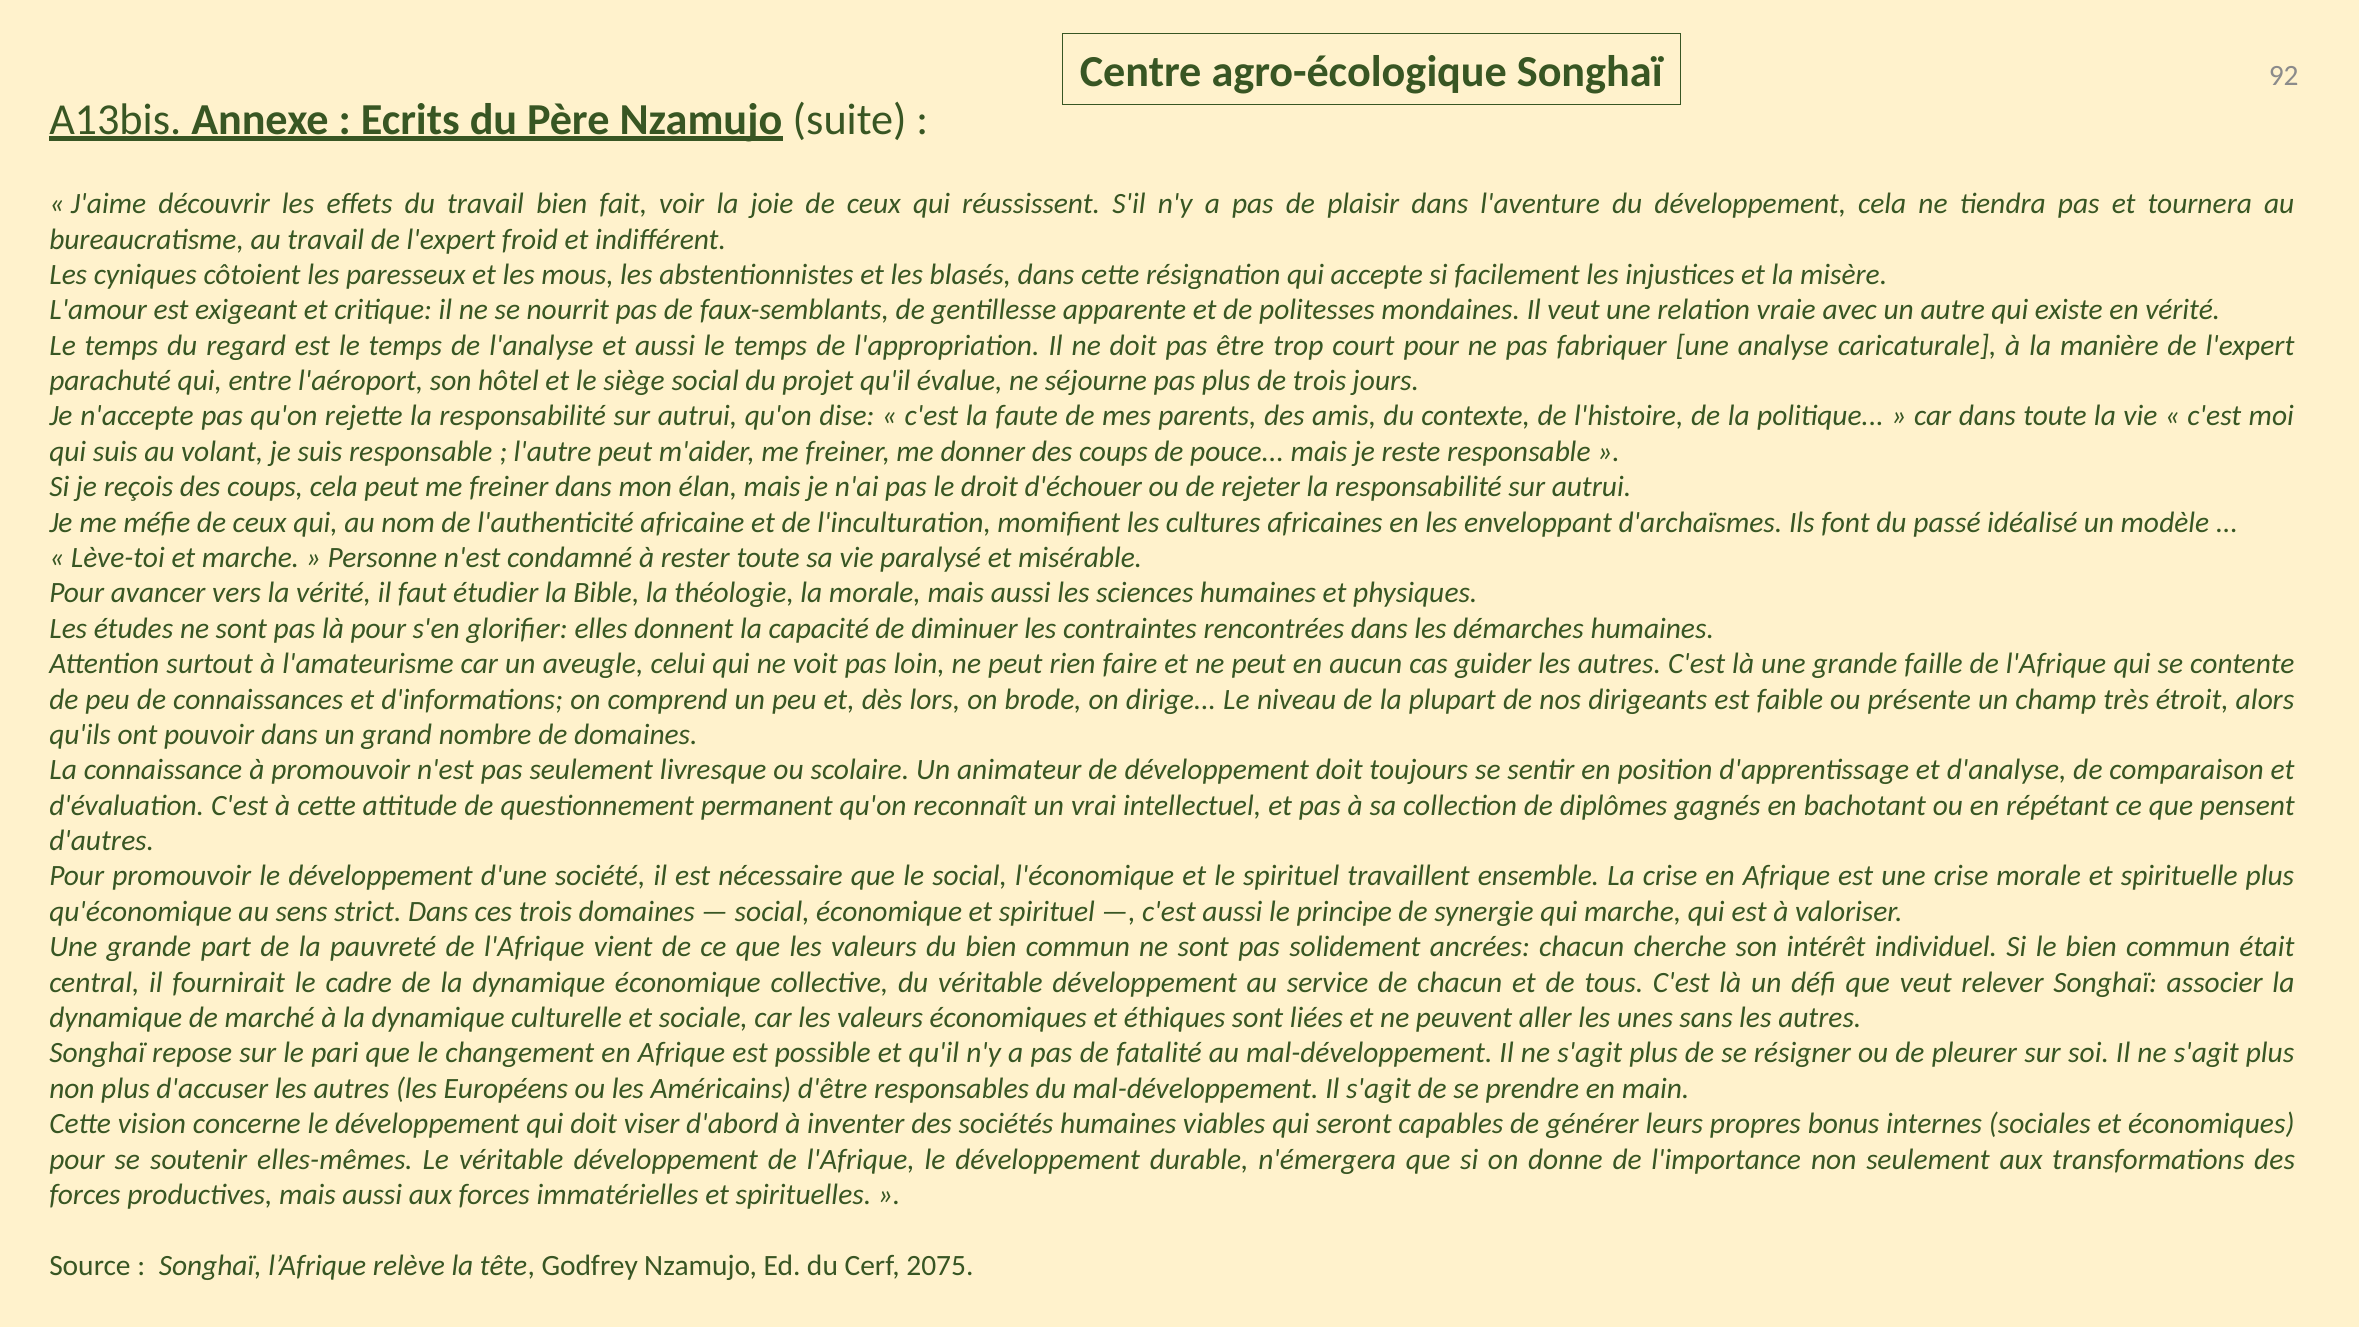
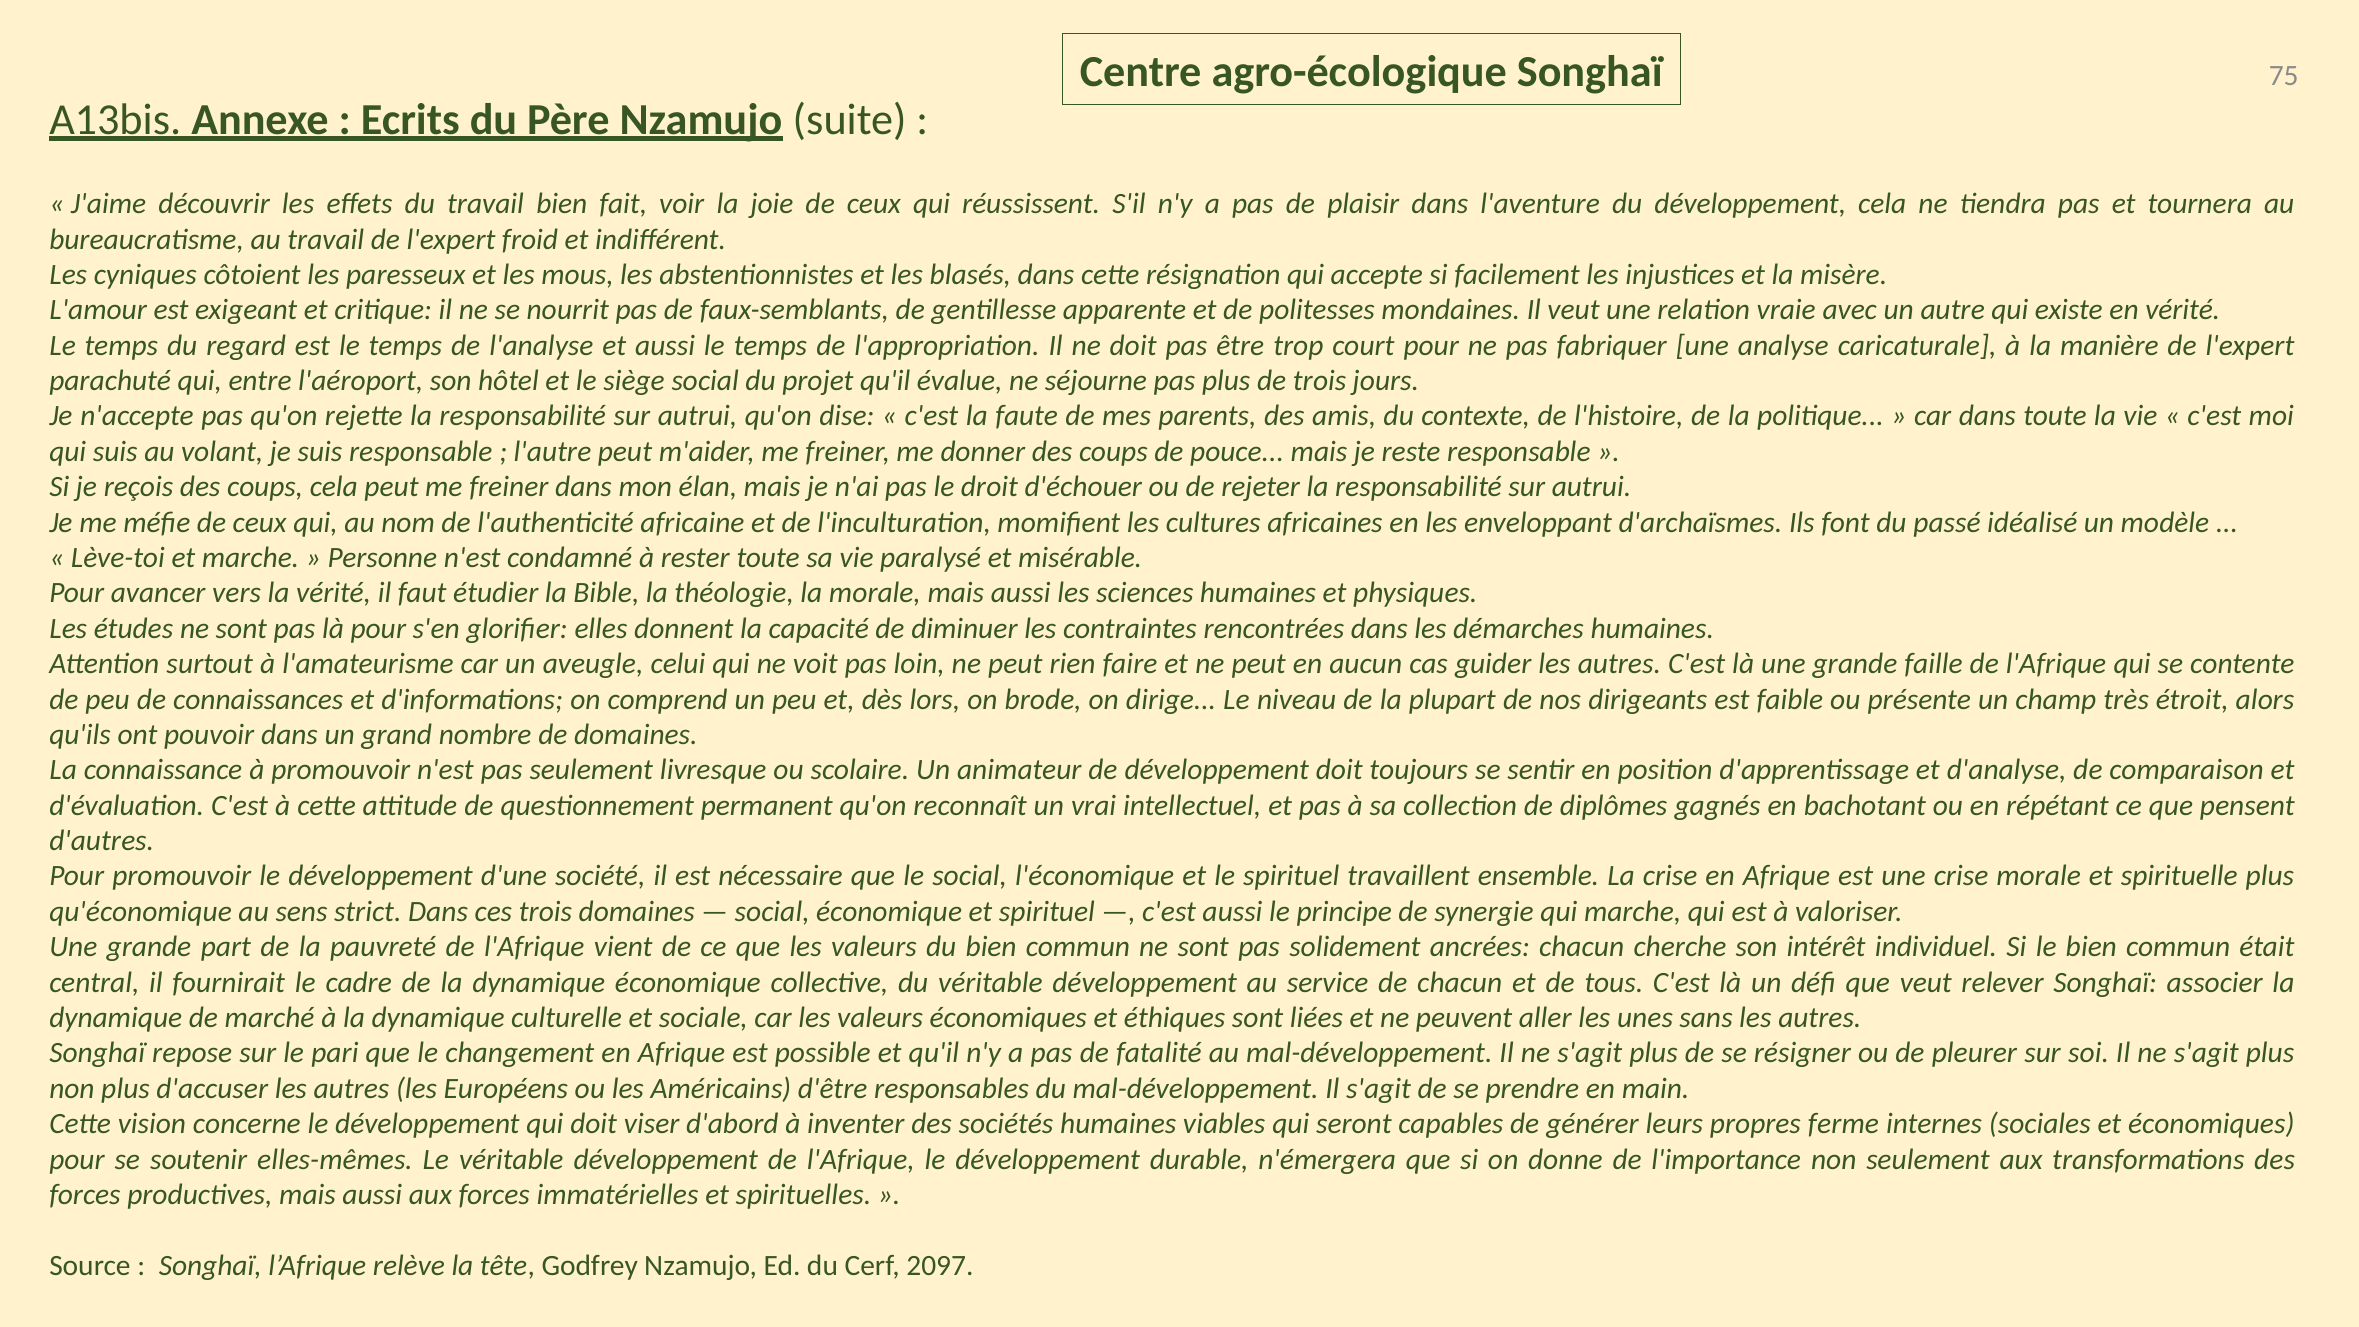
92: 92 -> 75
bonus: bonus -> ferme
2075: 2075 -> 2097
